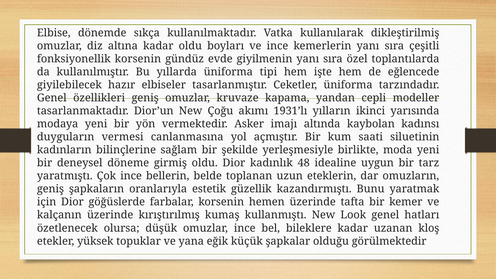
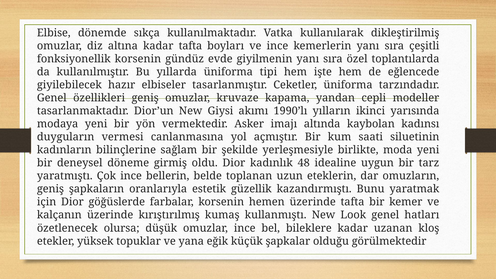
kadar oldu: oldu -> tafta
Çoğu: Çoğu -> Giysi
1931’lı: 1931’lı -> 1990’lı
